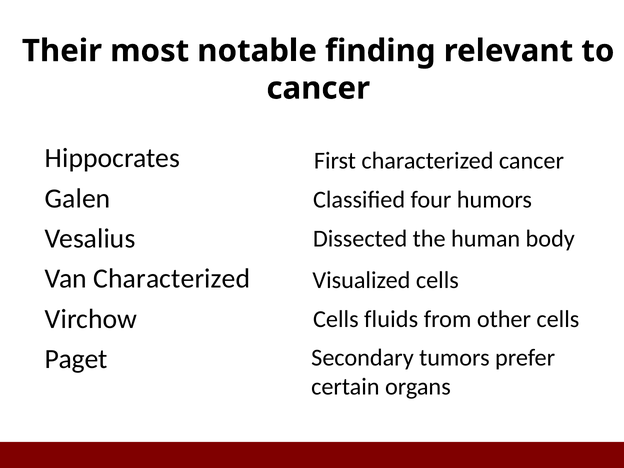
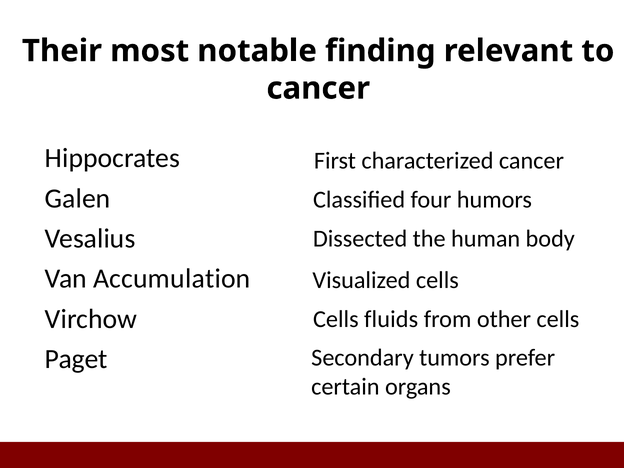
Van Characterized: Characterized -> Accumulation
